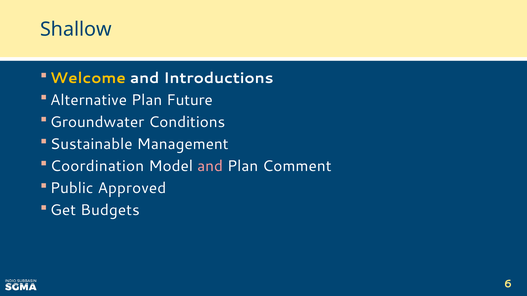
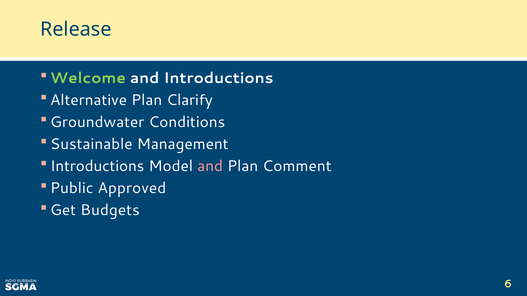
Shallow: Shallow -> Release
Welcome colour: yellow -> light green
Future: Future -> Clarify
Coordination at (97, 166): Coordination -> Introductions
